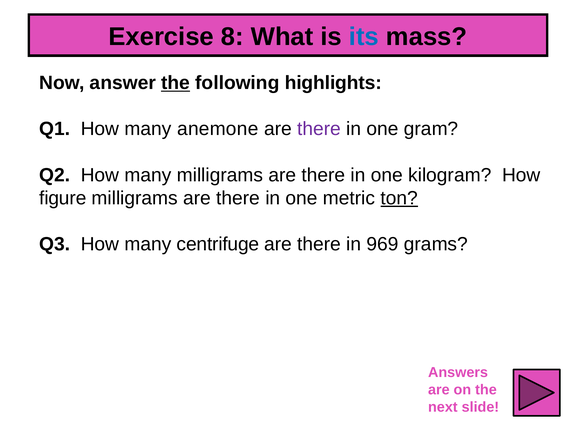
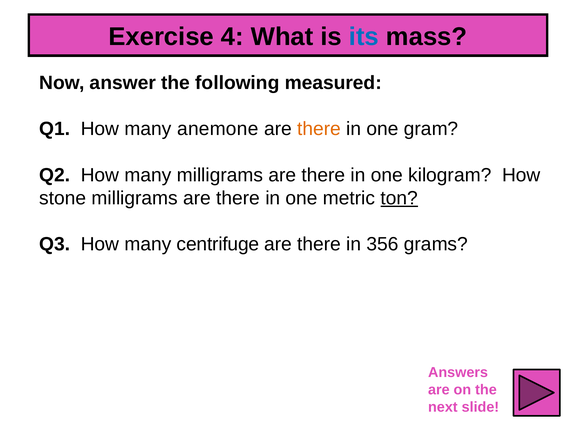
8: 8 -> 4
the at (176, 83) underline: present -> none
highlights: highlights -> measured
there at (319, 129) colour: purple -> orange
figure: figure -> stone
969: 969 -> 356
